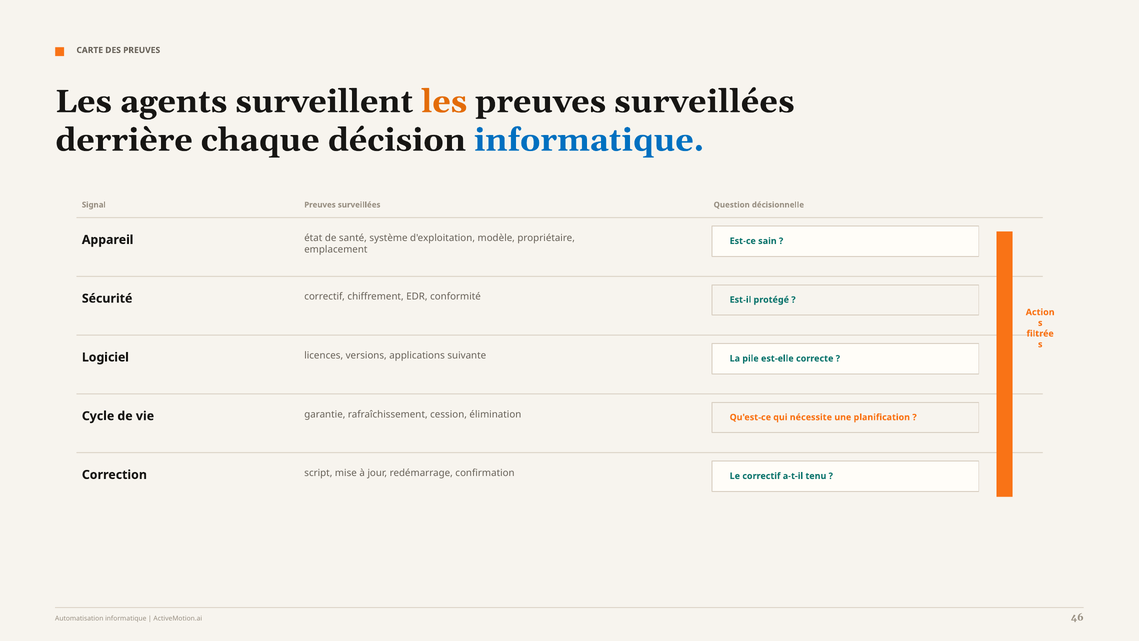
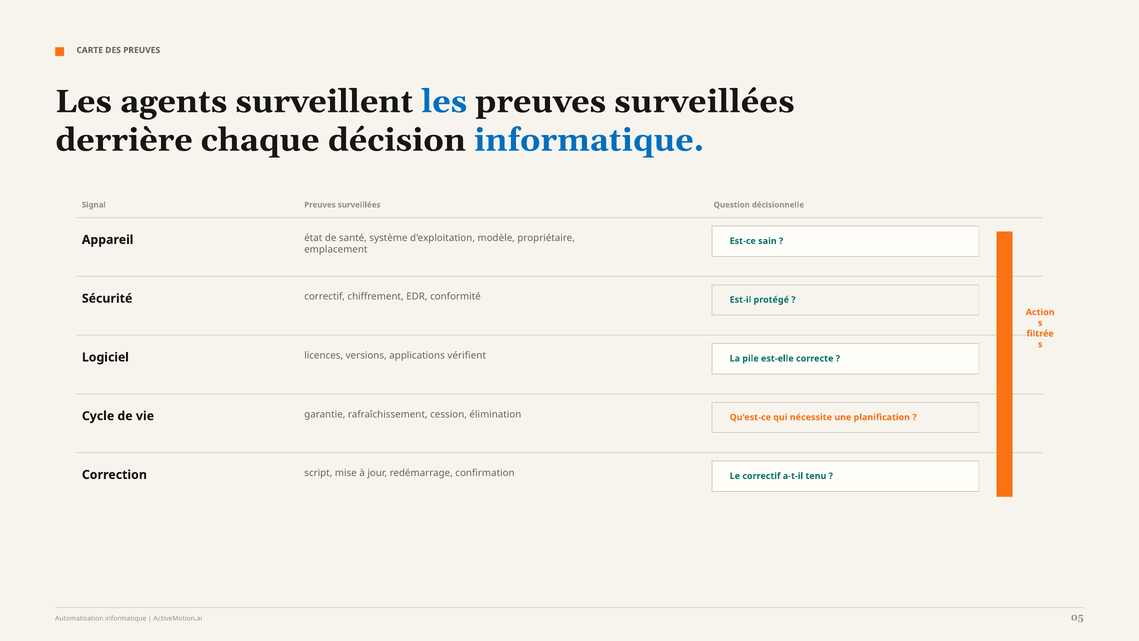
les at (444, 102) colour: orange -> blue
suivante: suivante -> vérifient
46: 46 -> 05
